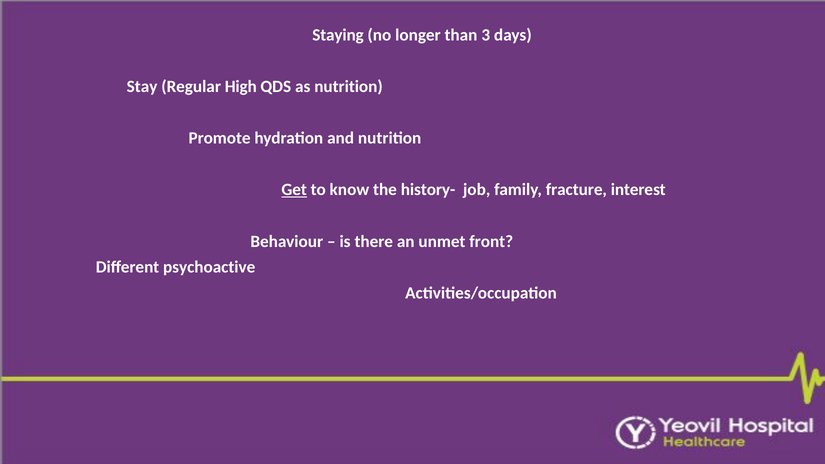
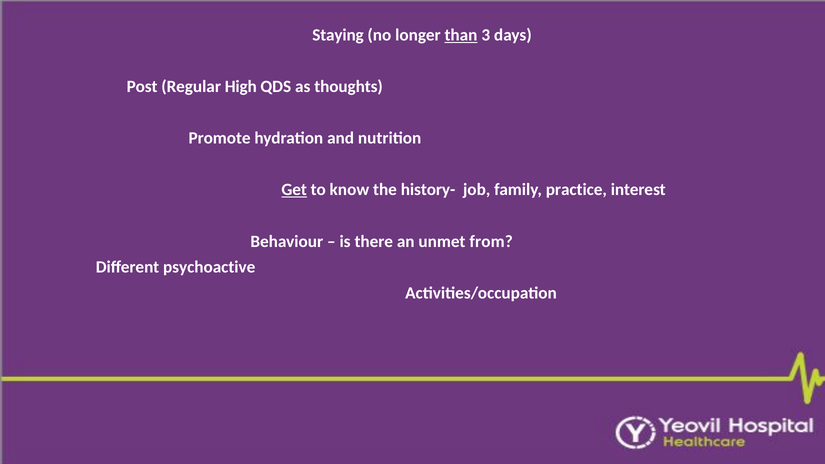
than underline: none -> present
Stay: Stay -> Post
as nutrition: nutrition -> thoughts
fracture: fracture -> practice
front: front -> from
